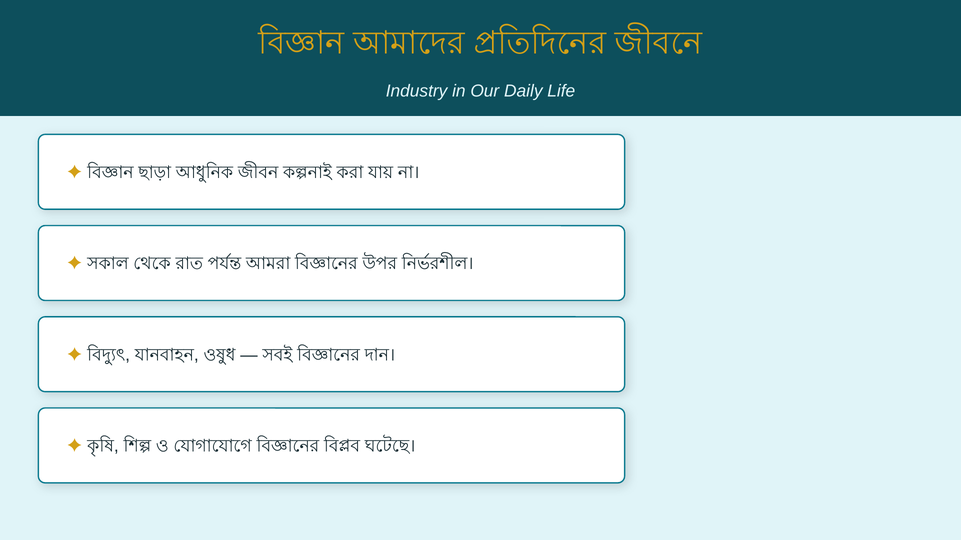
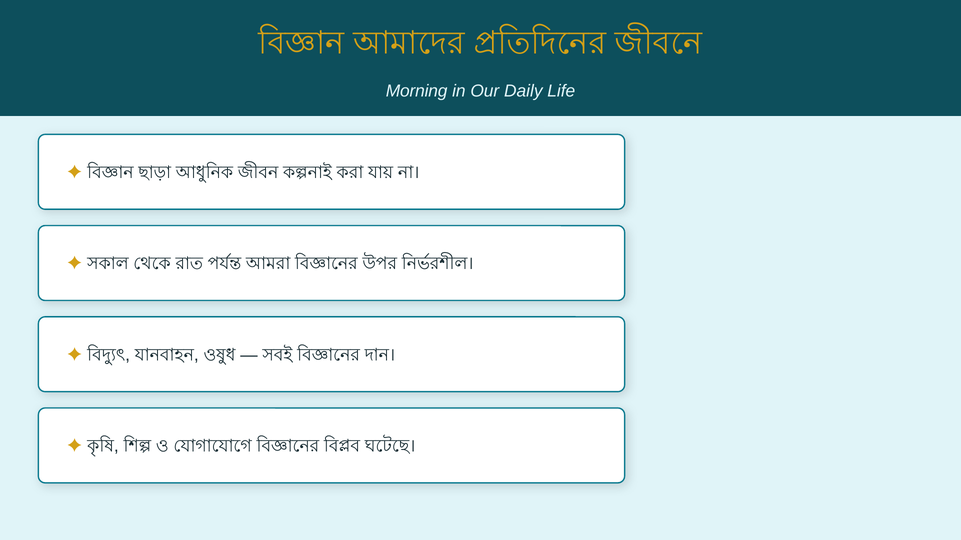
Industry: Industry -> Morning
